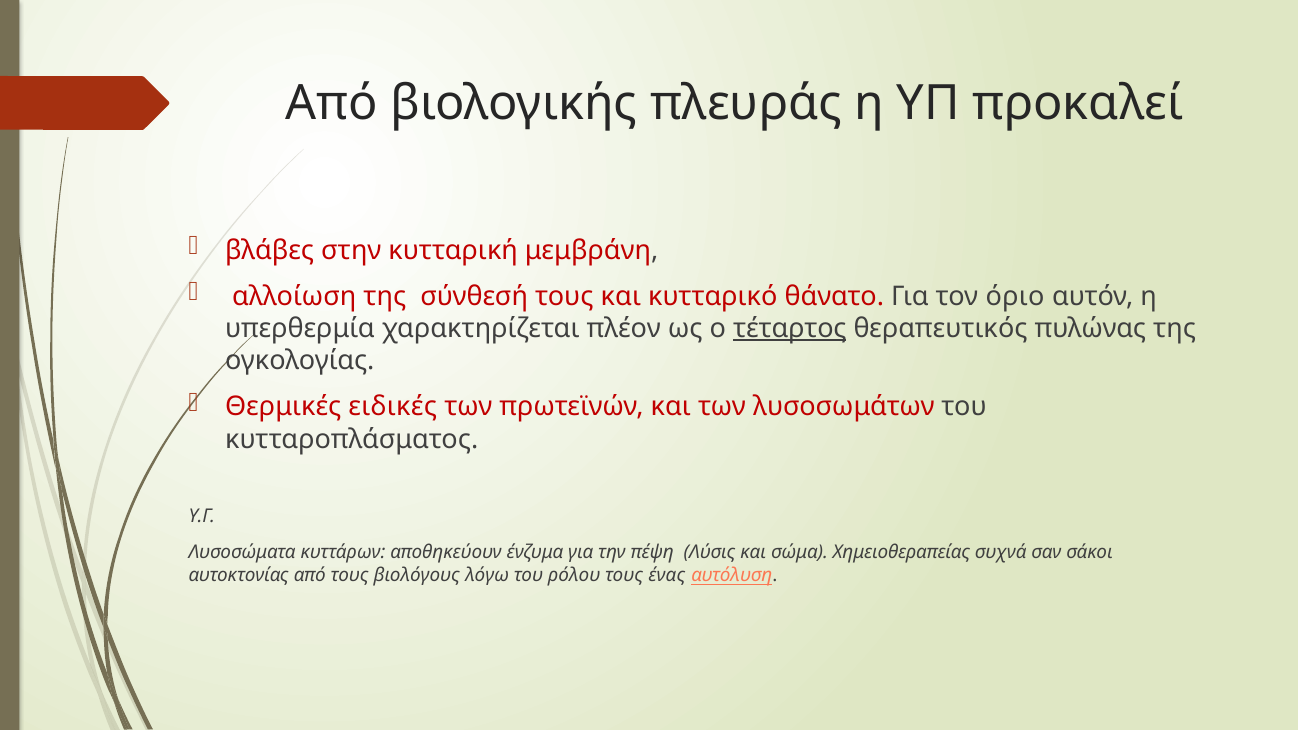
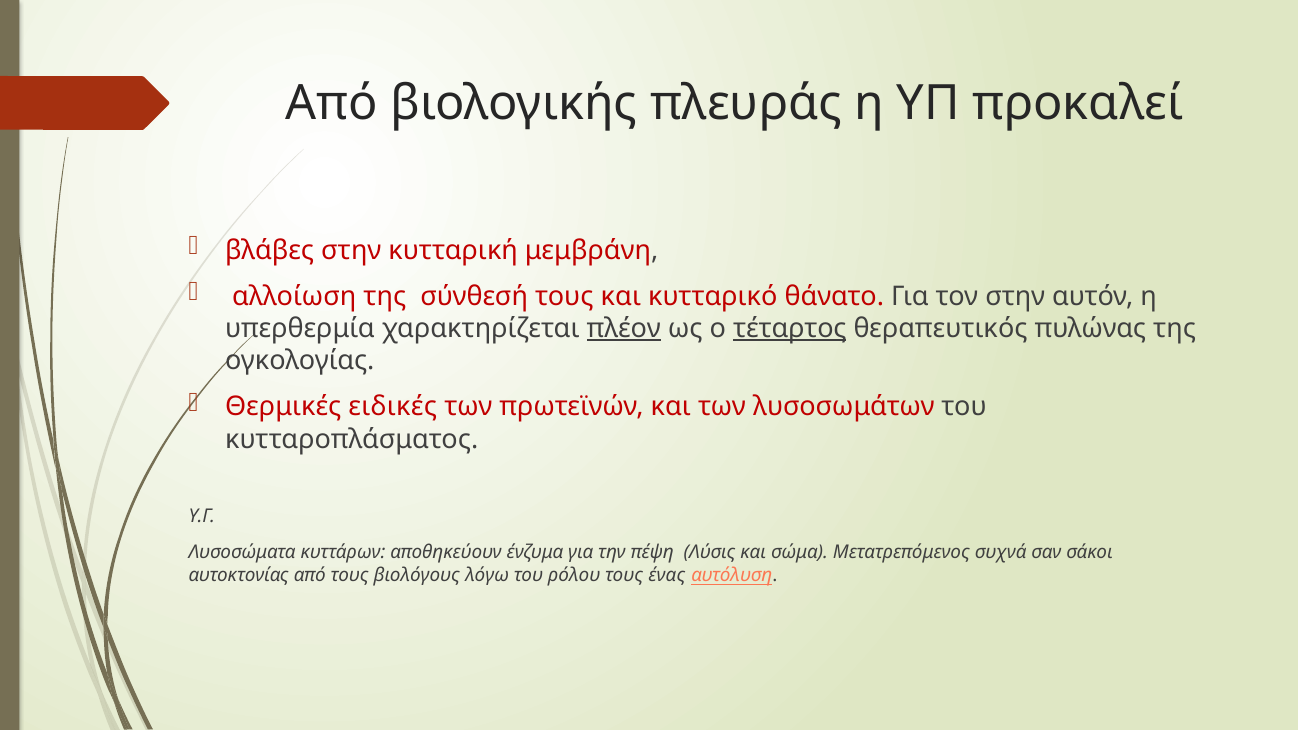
τον όριο: όριο -> στην
πλέον underline: none -> present
Χημειοθεραπείας: Χημειοθεραπείας -> Μετατρεπόμενος
